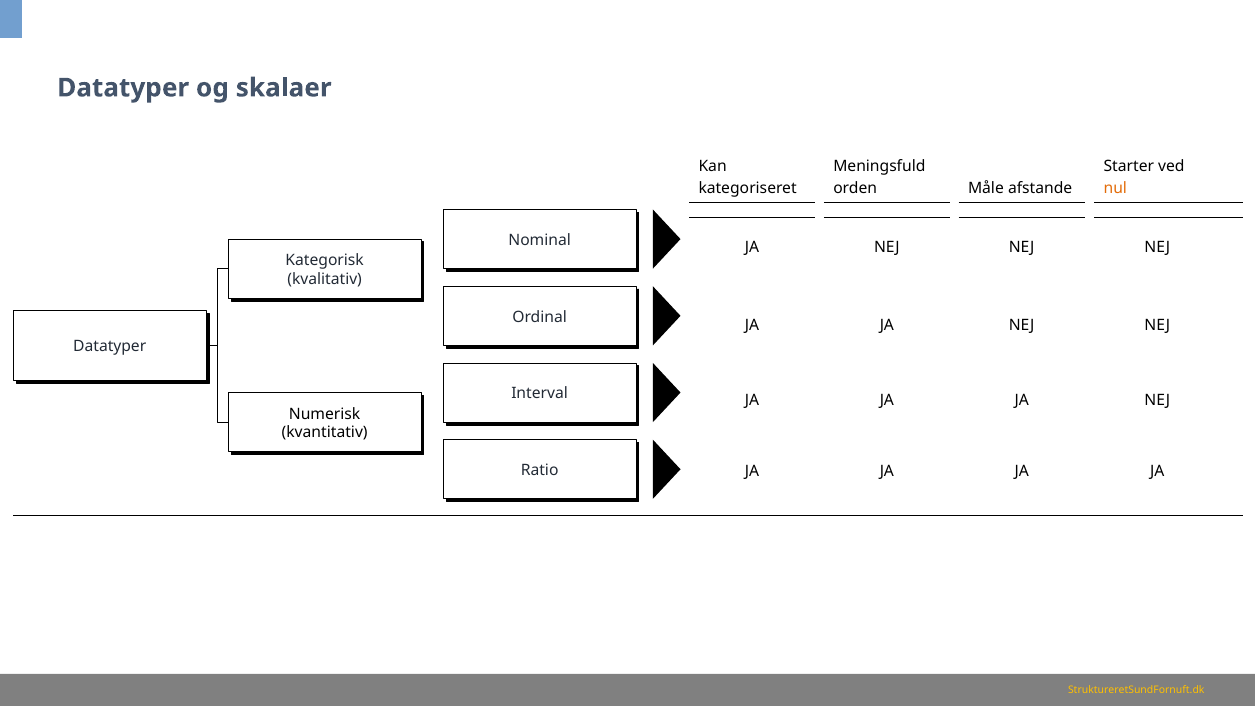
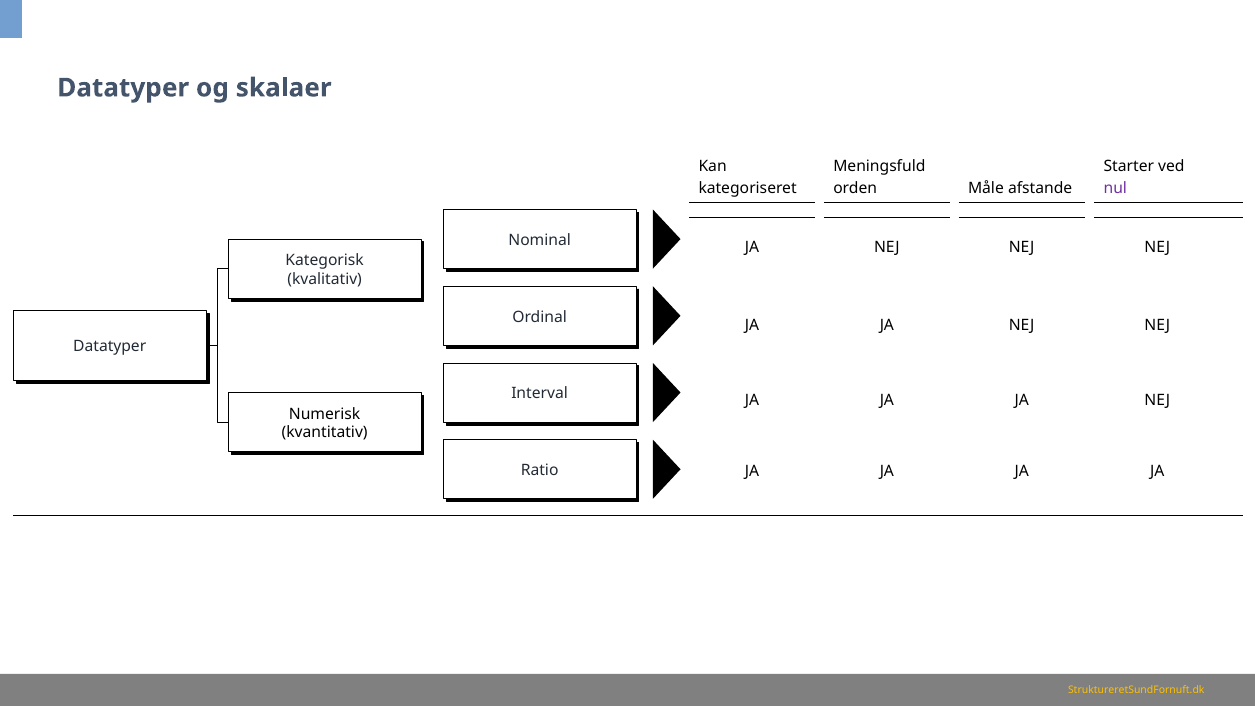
nul colour: orange -> purple
